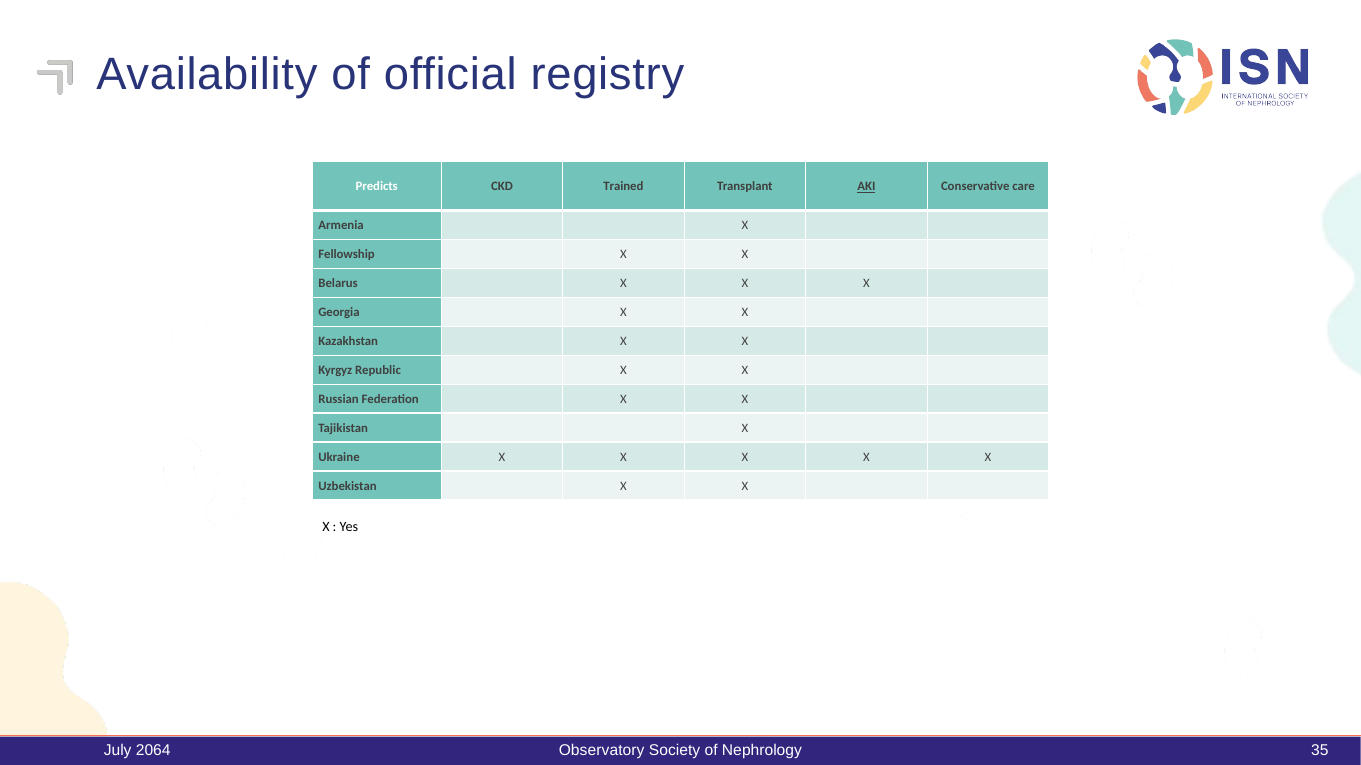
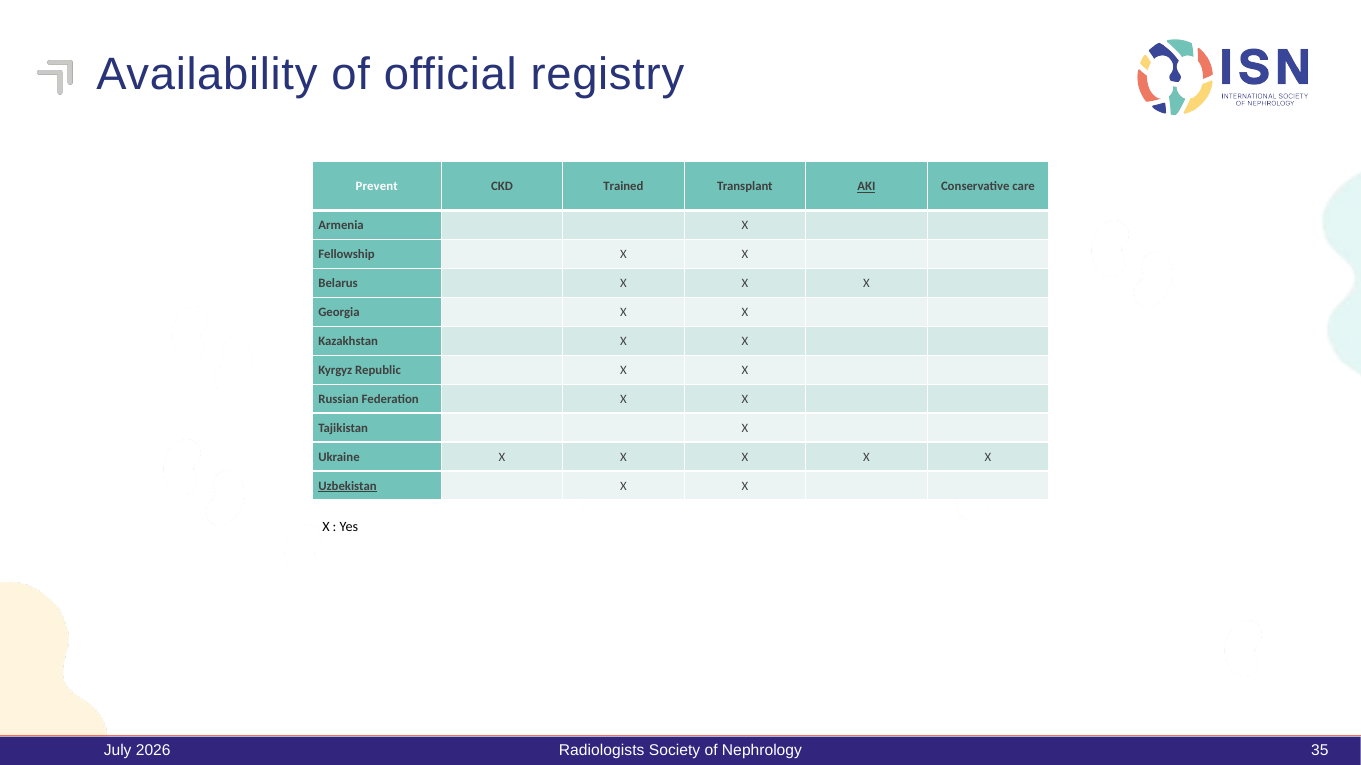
Predicts: Predicts -> Prevent
Uzbekistan underline: none -> present
2064: 2064 -> 2026
Observatory: Observatory -> Radiologists
